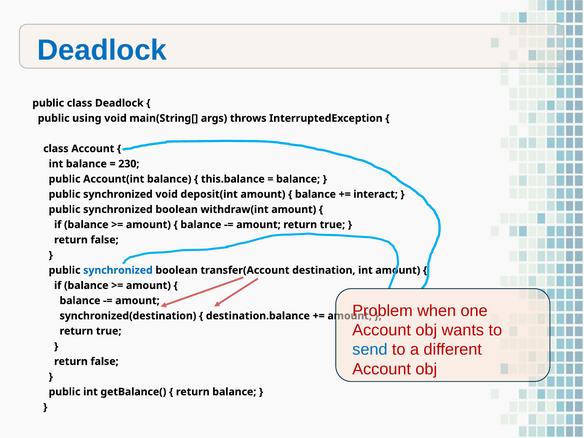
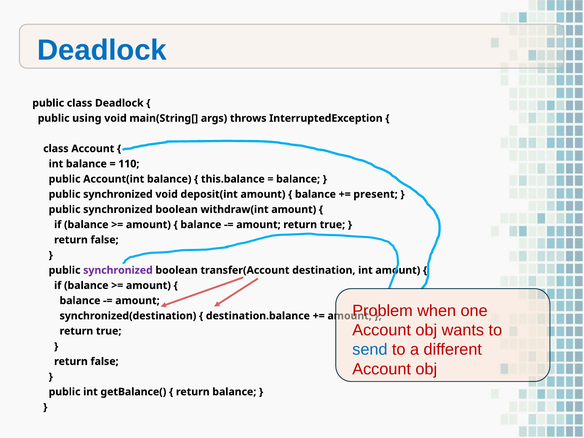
230: 230 -> 110
interact: interact -> present
synchronized at (118, 270) colour: blue -> purple
